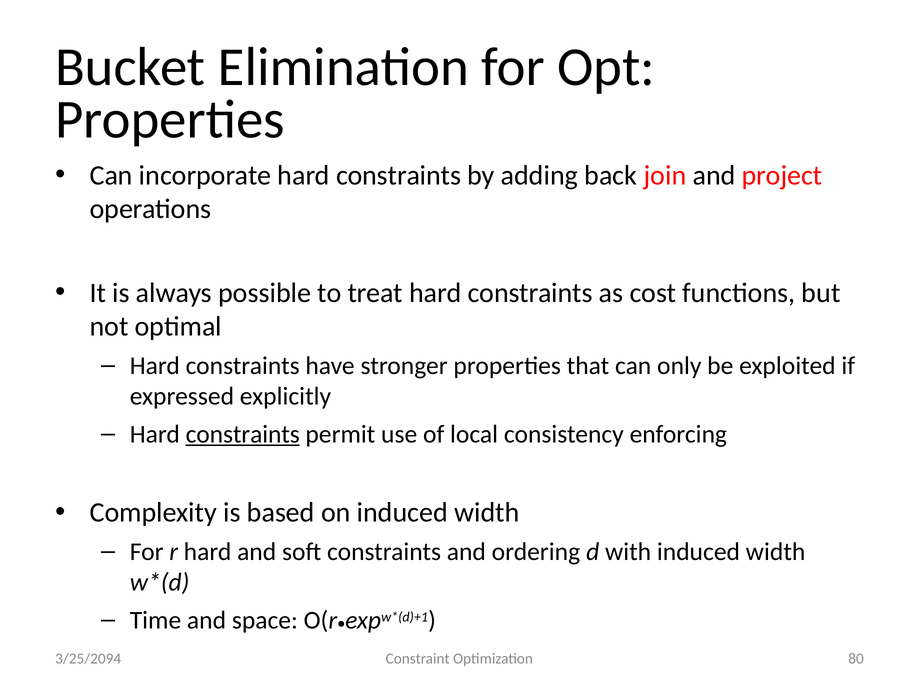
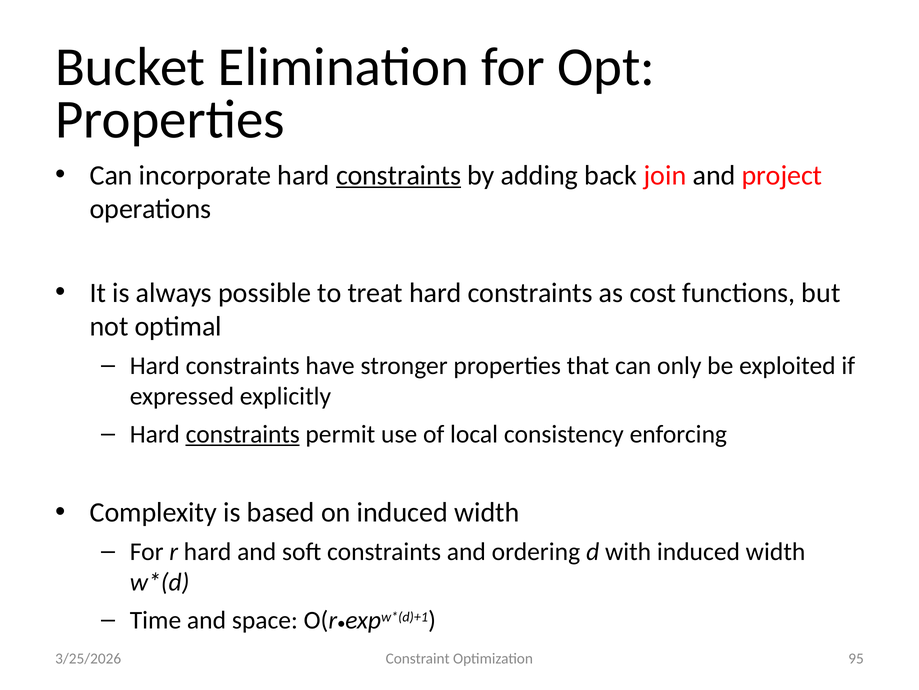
constraints at (399, 175) underline: none -> present
80: 80 -> 95
3/25/2094: 3/25/2094 -> 3/25/2026
